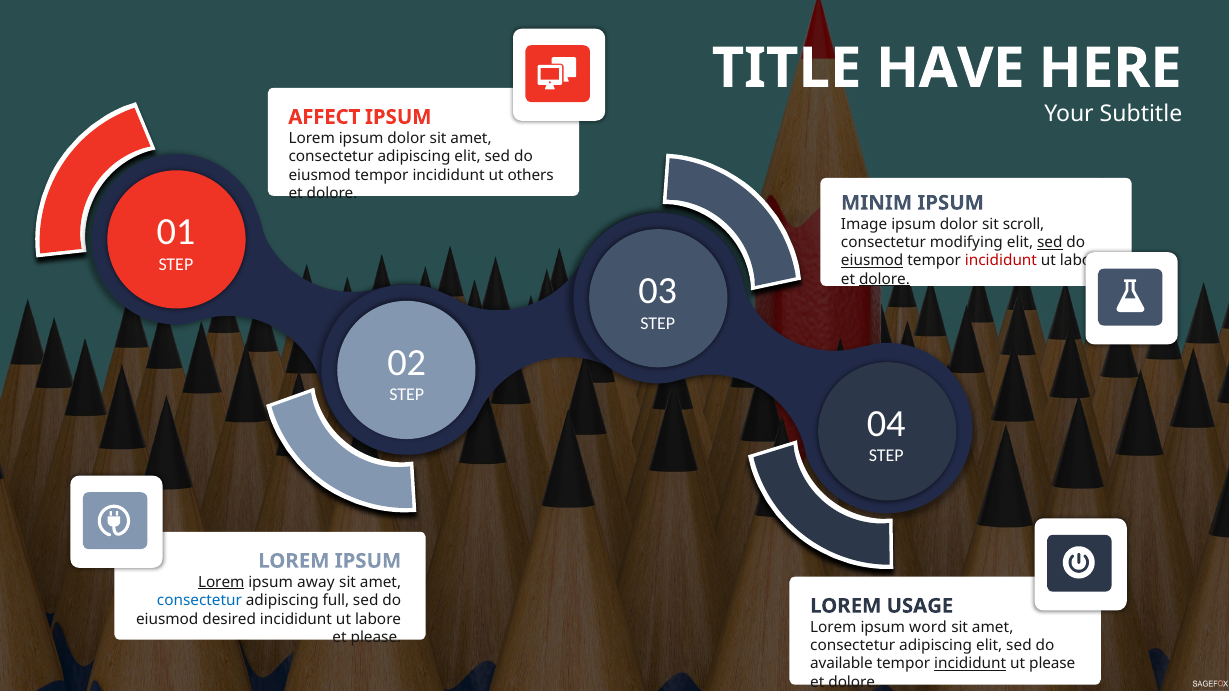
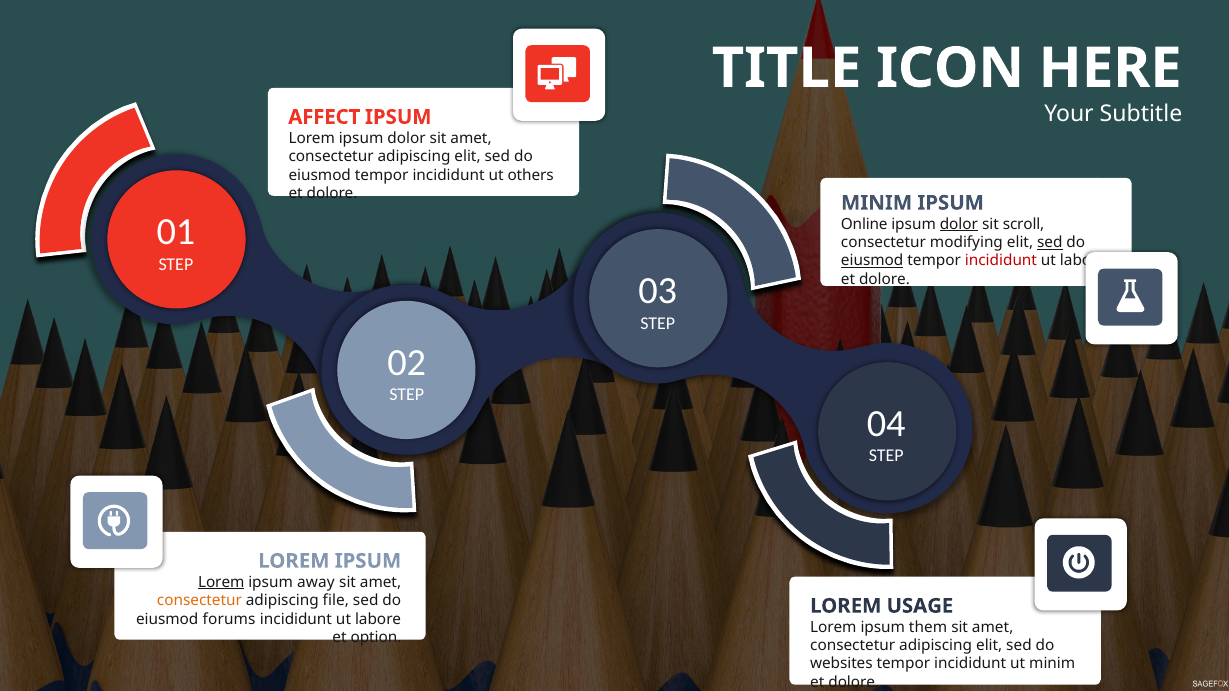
HAVE: HAVE -> ICON
Image: Image -> Online
dolor at (959, 224) underline: none -> present
dolore at (884, 279) underline: present -> none
consectetur at (199, 601) colour: blue -> orange
full: full -> file
desired: desired -> forums
word: word -> them
et please: please -> option
available: available -> websites
incididunt at (970, 664) underline: present -> none
ut please: please -> minim
